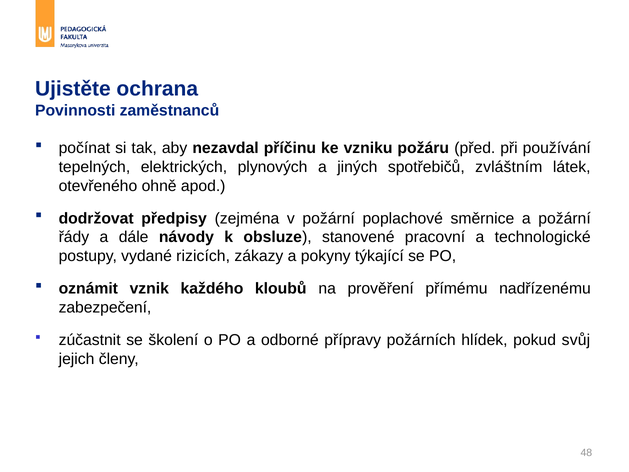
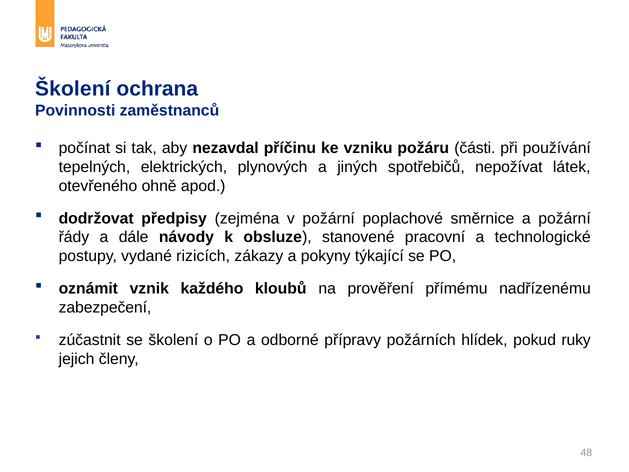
Ujistěte at (73, 89): Ujistěte -> Školení
před: před -> části
zvláštním: zvláštním -> nepožívat
svůj: svůj -> ruky
